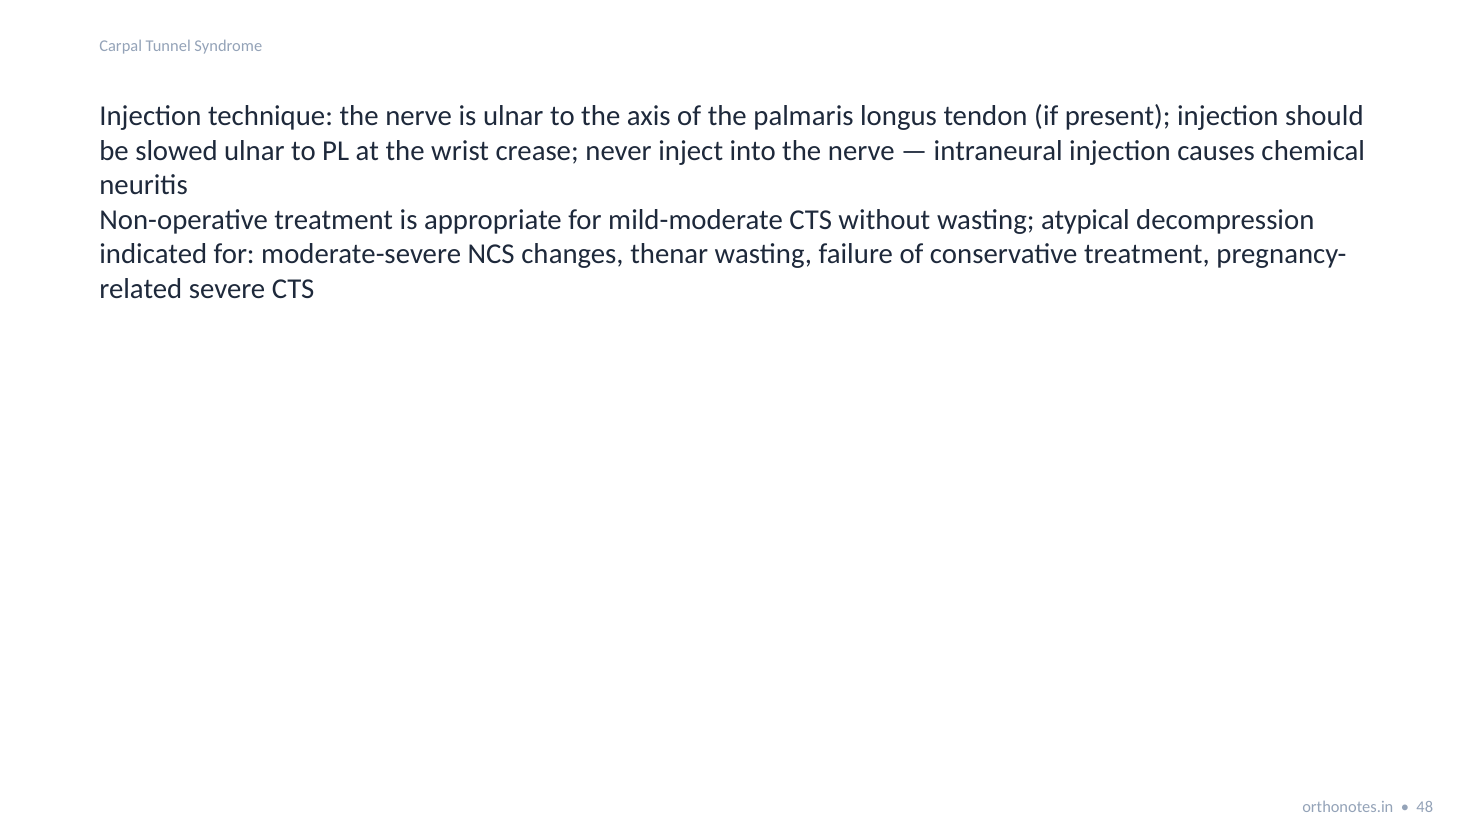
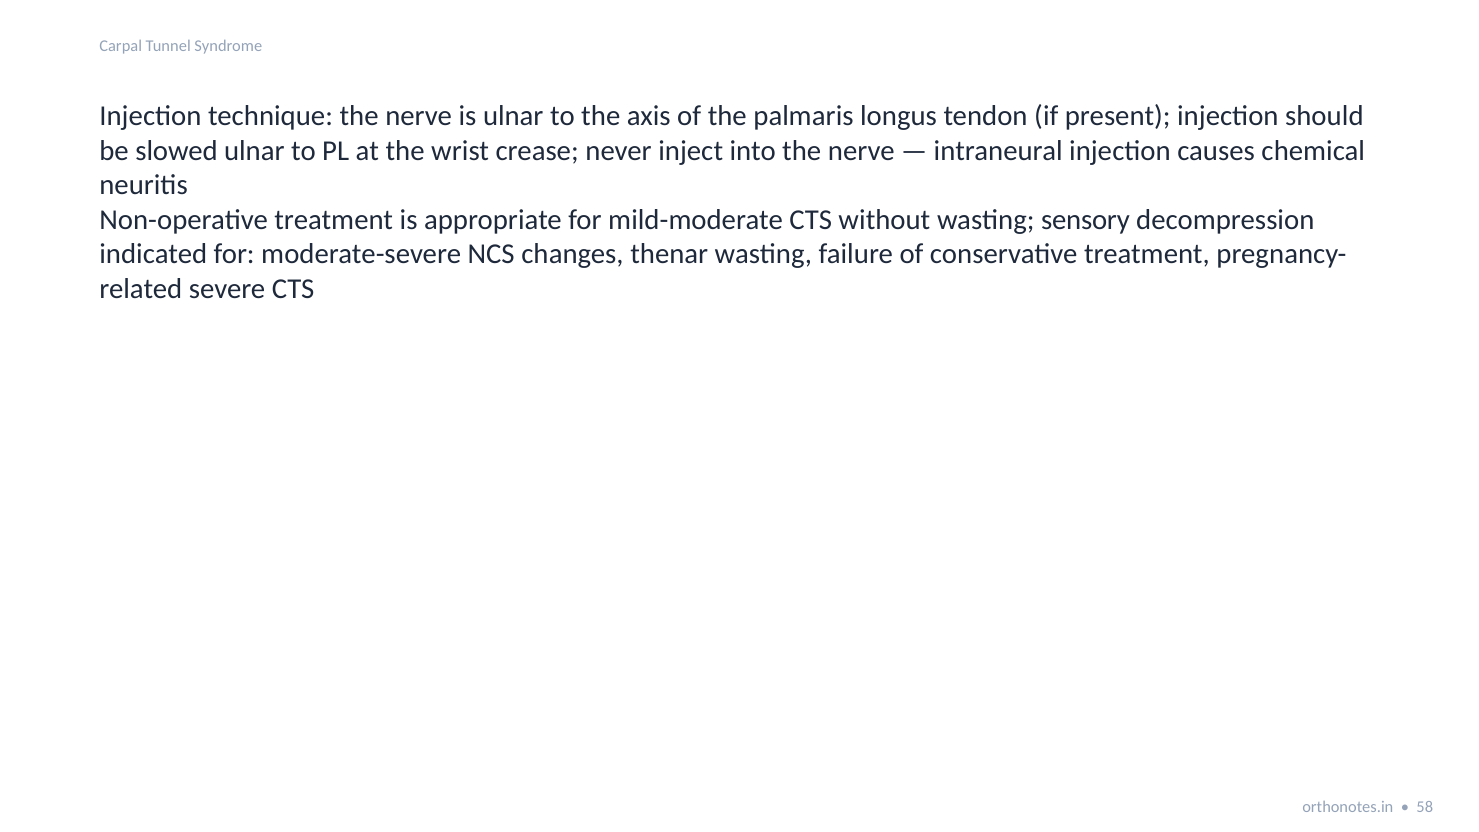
atypical: atypical -> sensory
48: 48 -> 58
